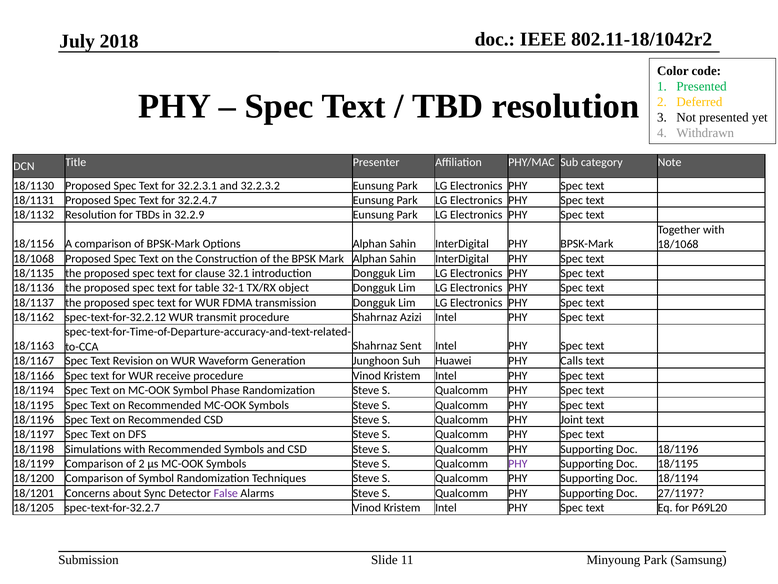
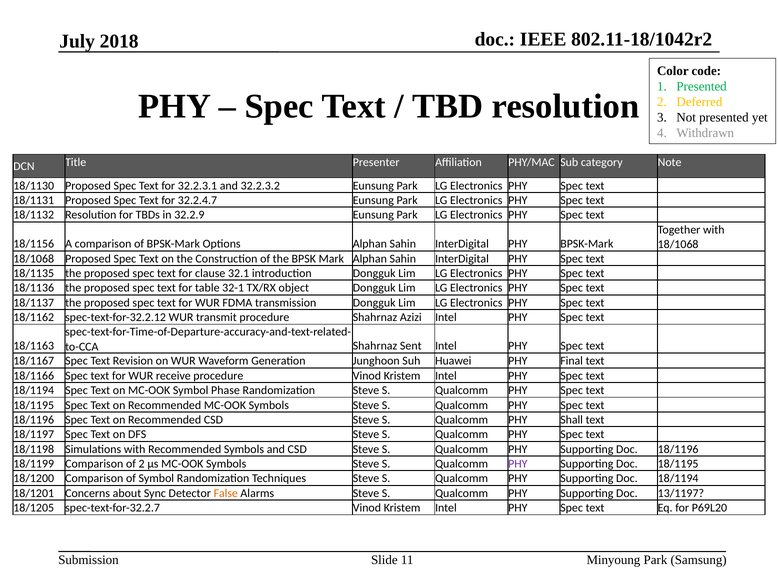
Calls: Calls -> Final
Joint: Joint -> Shall
False colour: purple -> orange
27/1197: 27/1197 -> 13/1197
